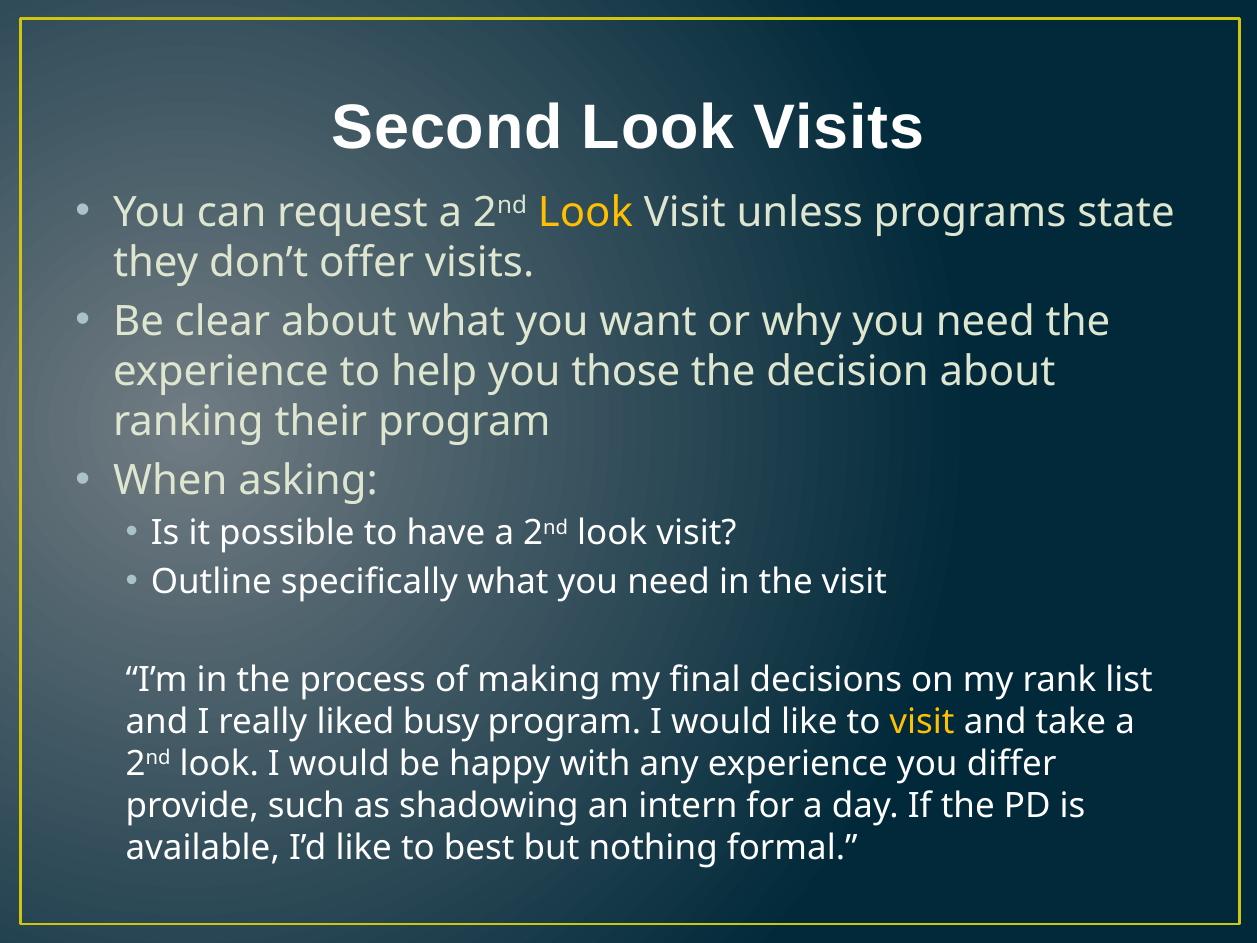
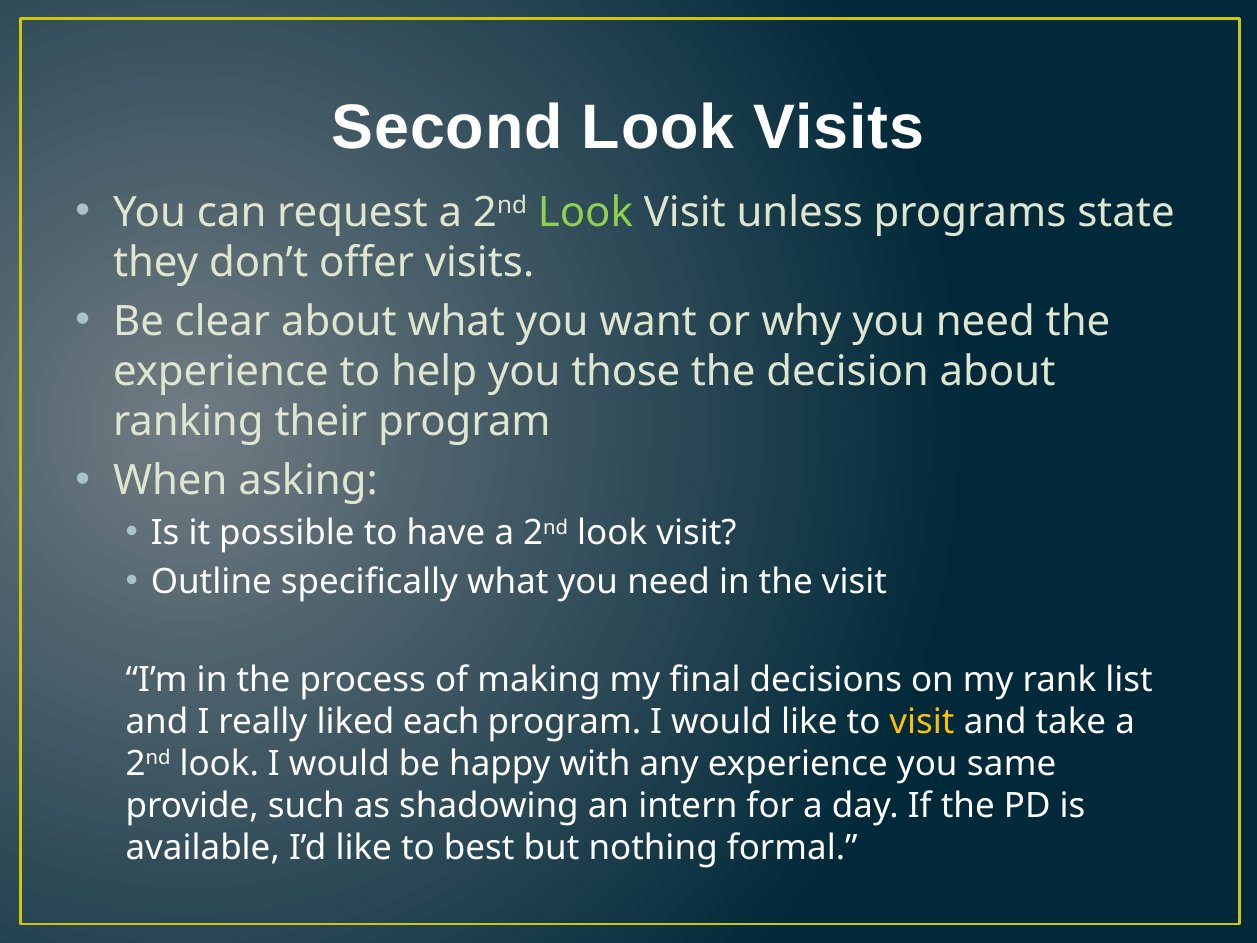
Look at (585, 212) colour: yellow -> light green
busy: busy -> each
differ: differ -> same
